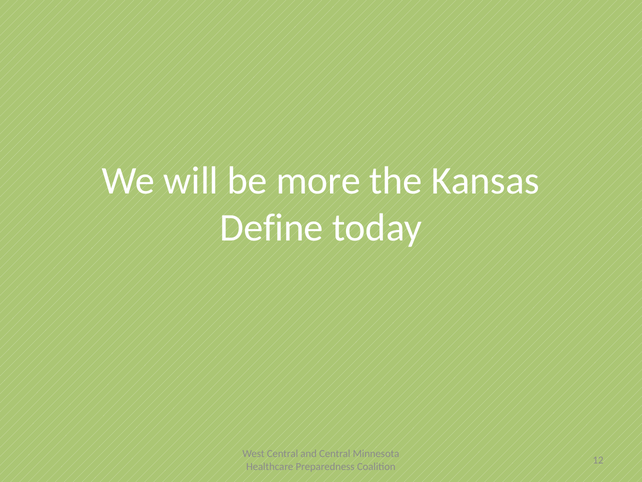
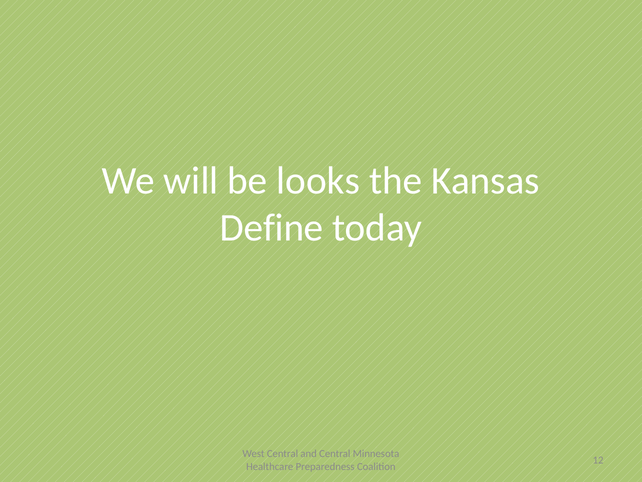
more: more -> looks
